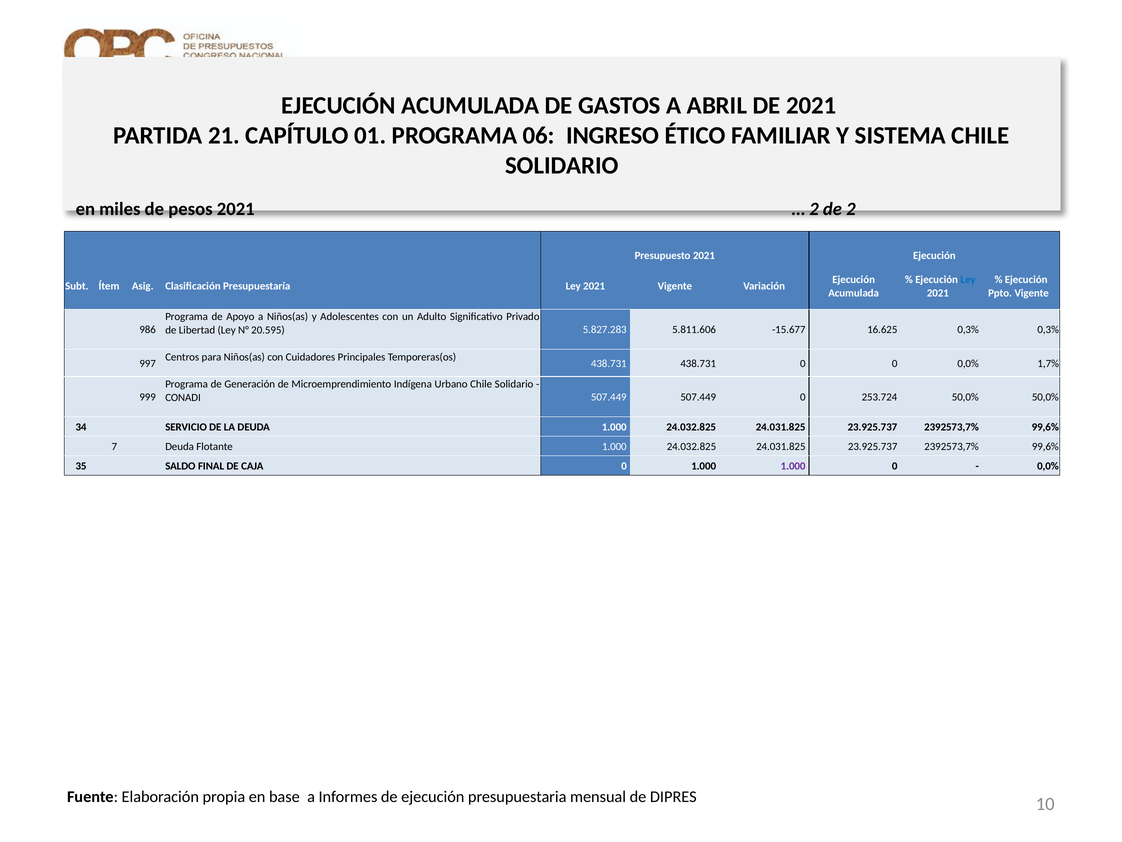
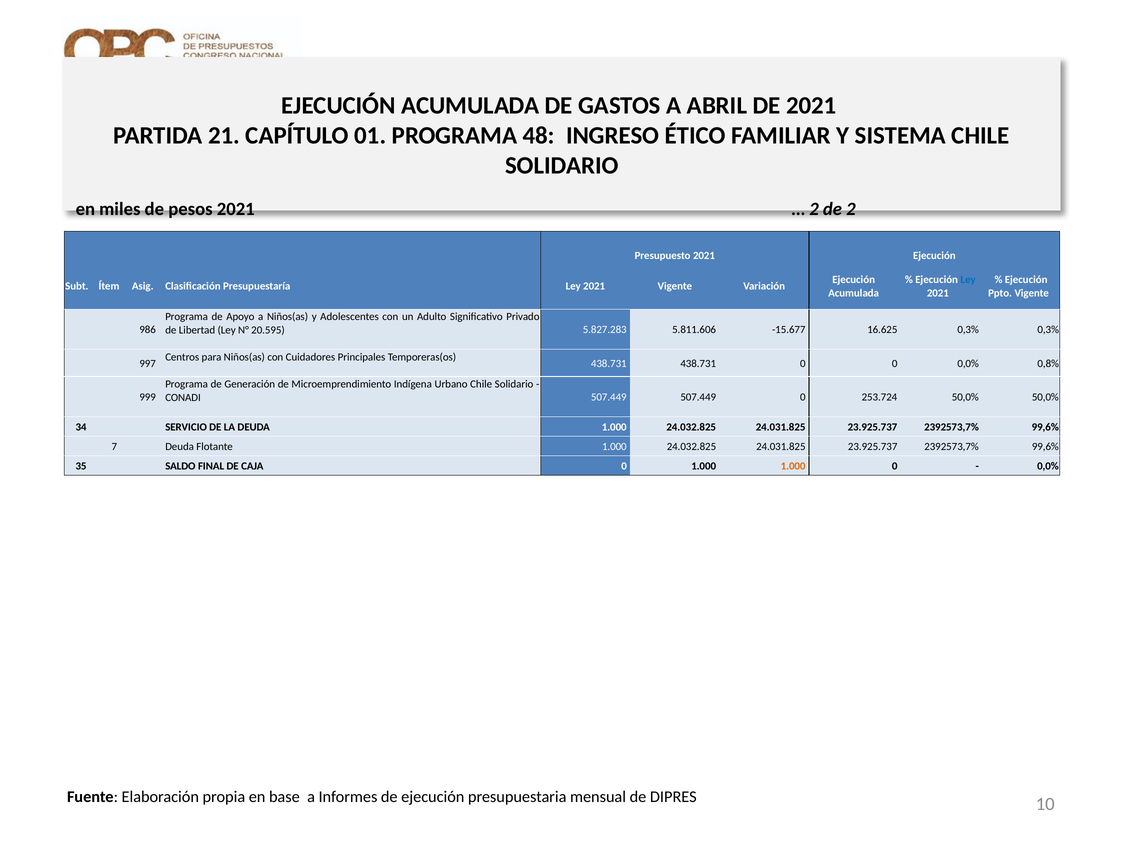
06: 06 -> 48
1,7%: 1,7% -> 0,8%
1.000 at (793, 466) colour: purple -> orange
